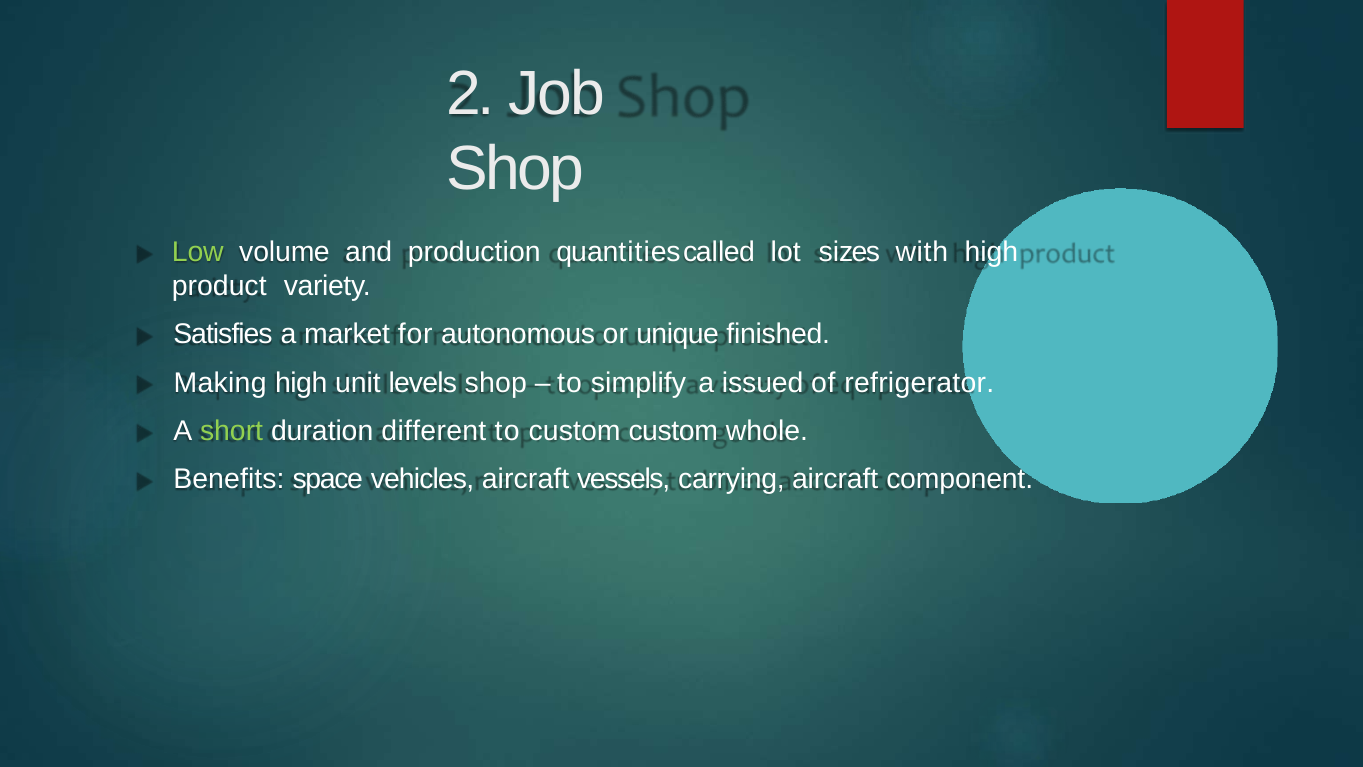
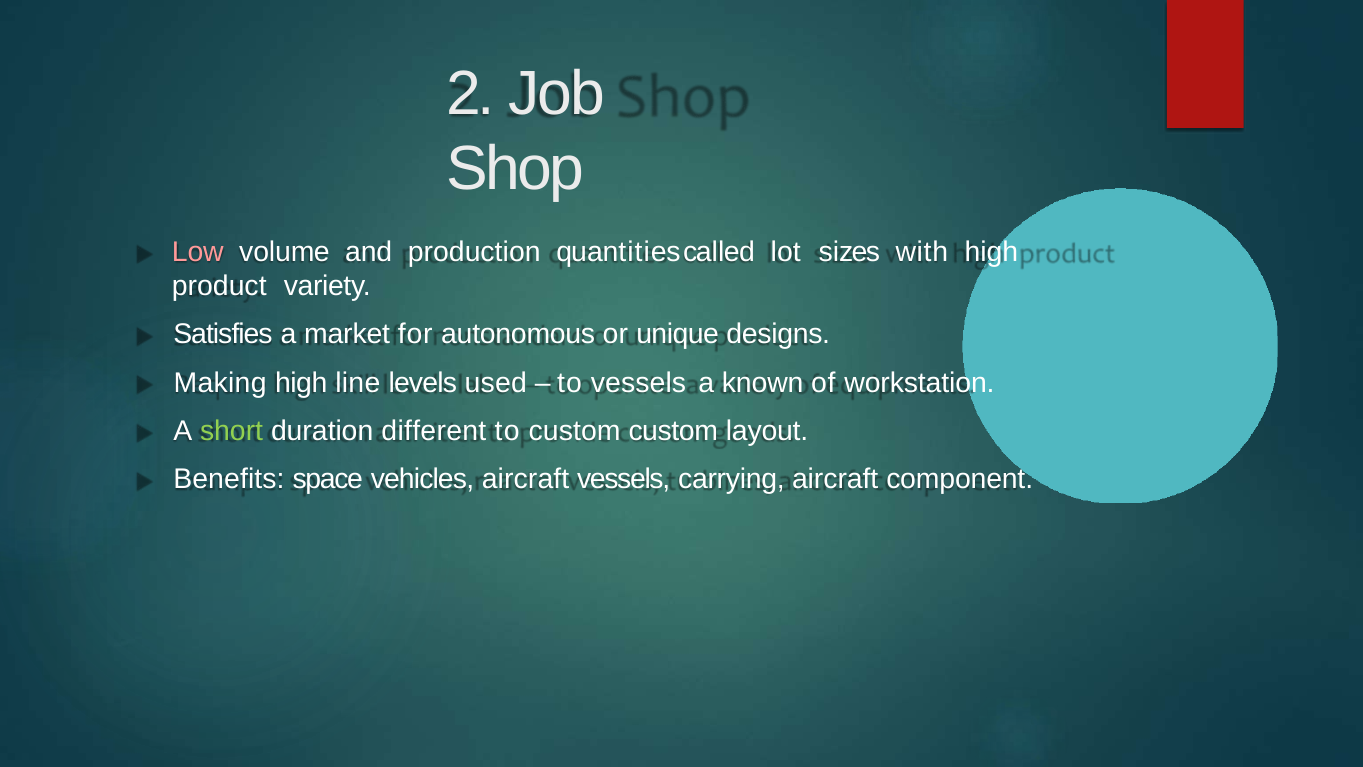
Low colour: light green -> pink
finished: finished -> designs
unit: unit -> line
levels shop: shop -> used
to simplify: simplify -> vessels
issued: issued -> known
refrigerator: refrigerator -> workstation
whole: whole -> layout
